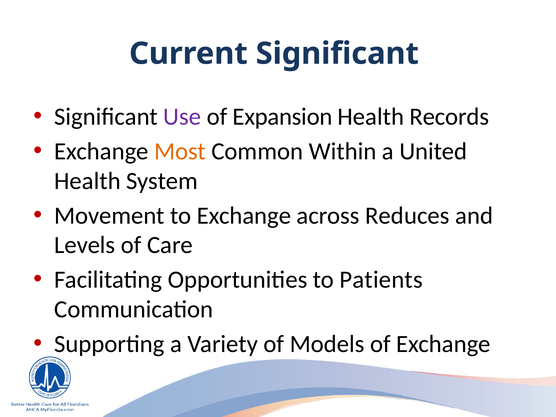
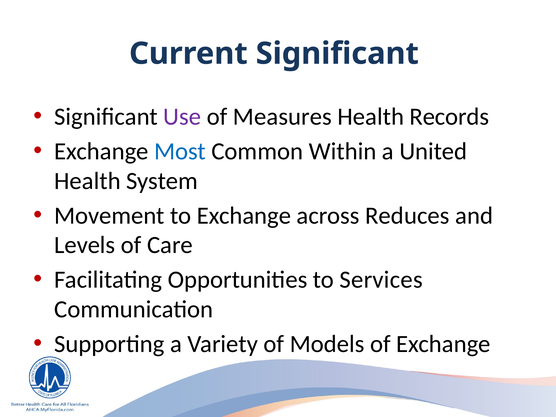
Expansion: Expansion -> Measures
Most colour: orange -> blue
Patients: Patients -> Services
